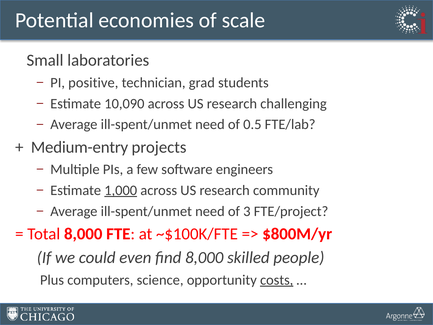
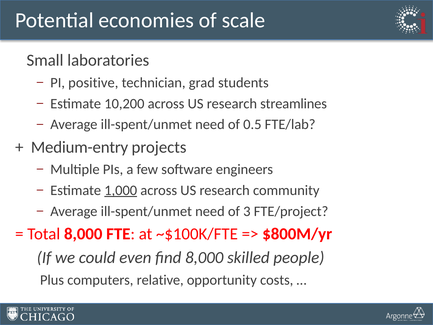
10,090: 10,090 -> 10,200
challenging: challenging -> streamlines
science: science -> relative
costs underline: present -> none
